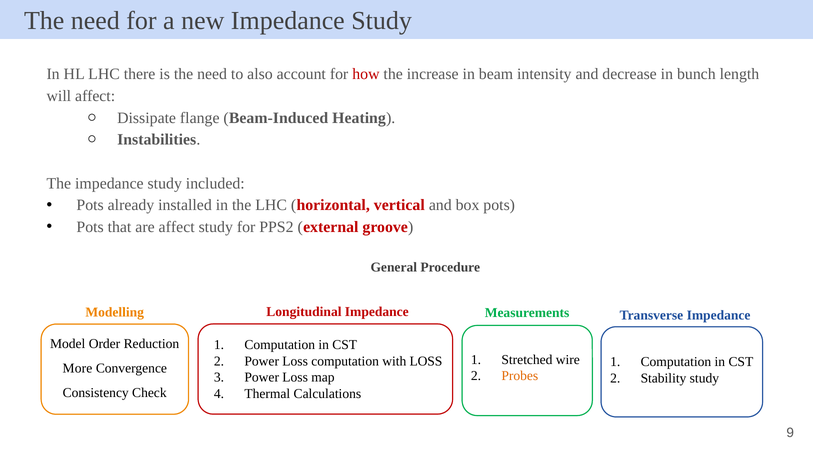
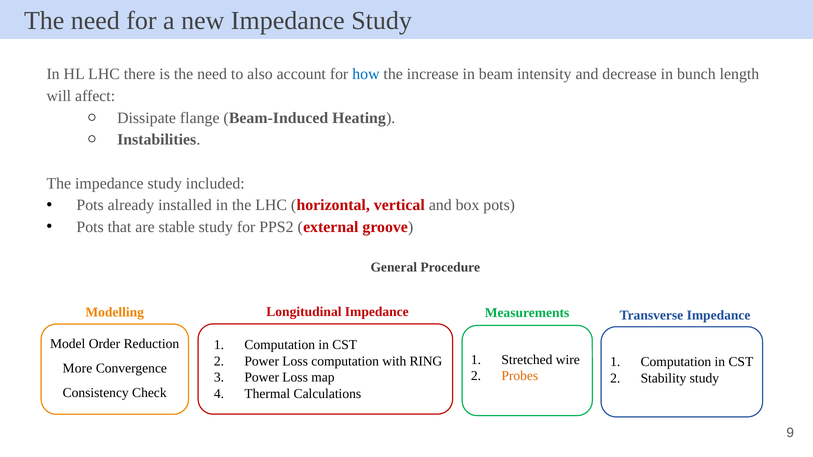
how colour: red -> blue
are affect: affect -> stable
with LOSS: LOSS -> RING
